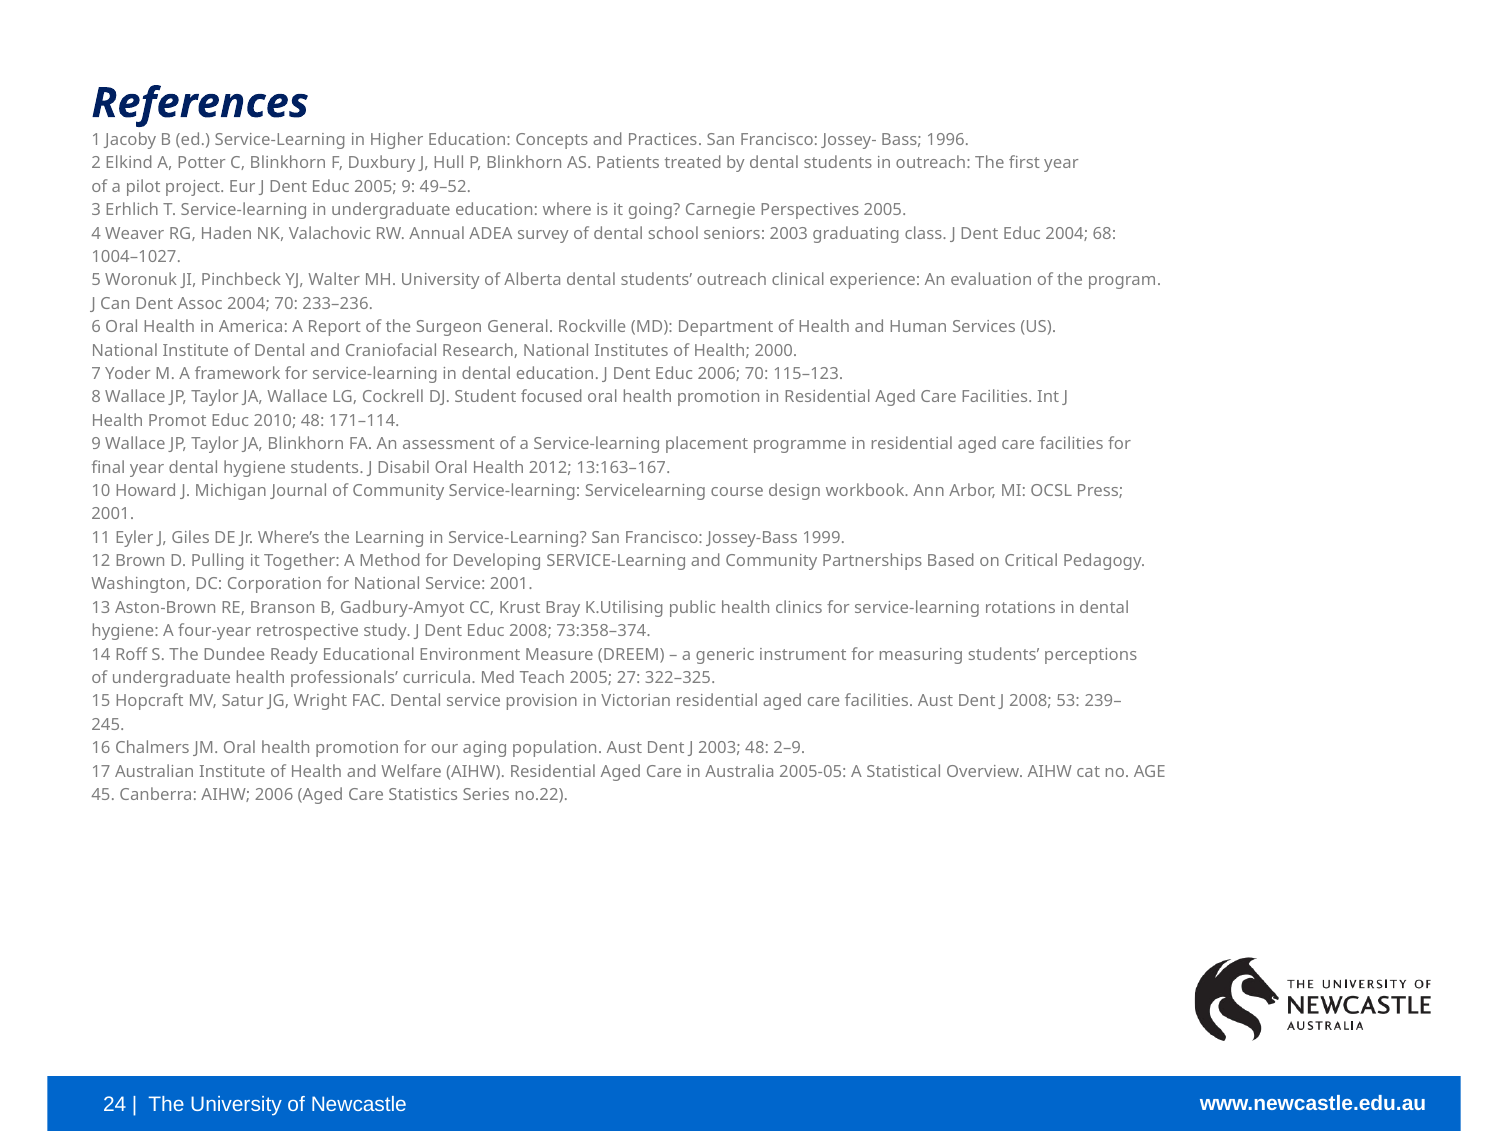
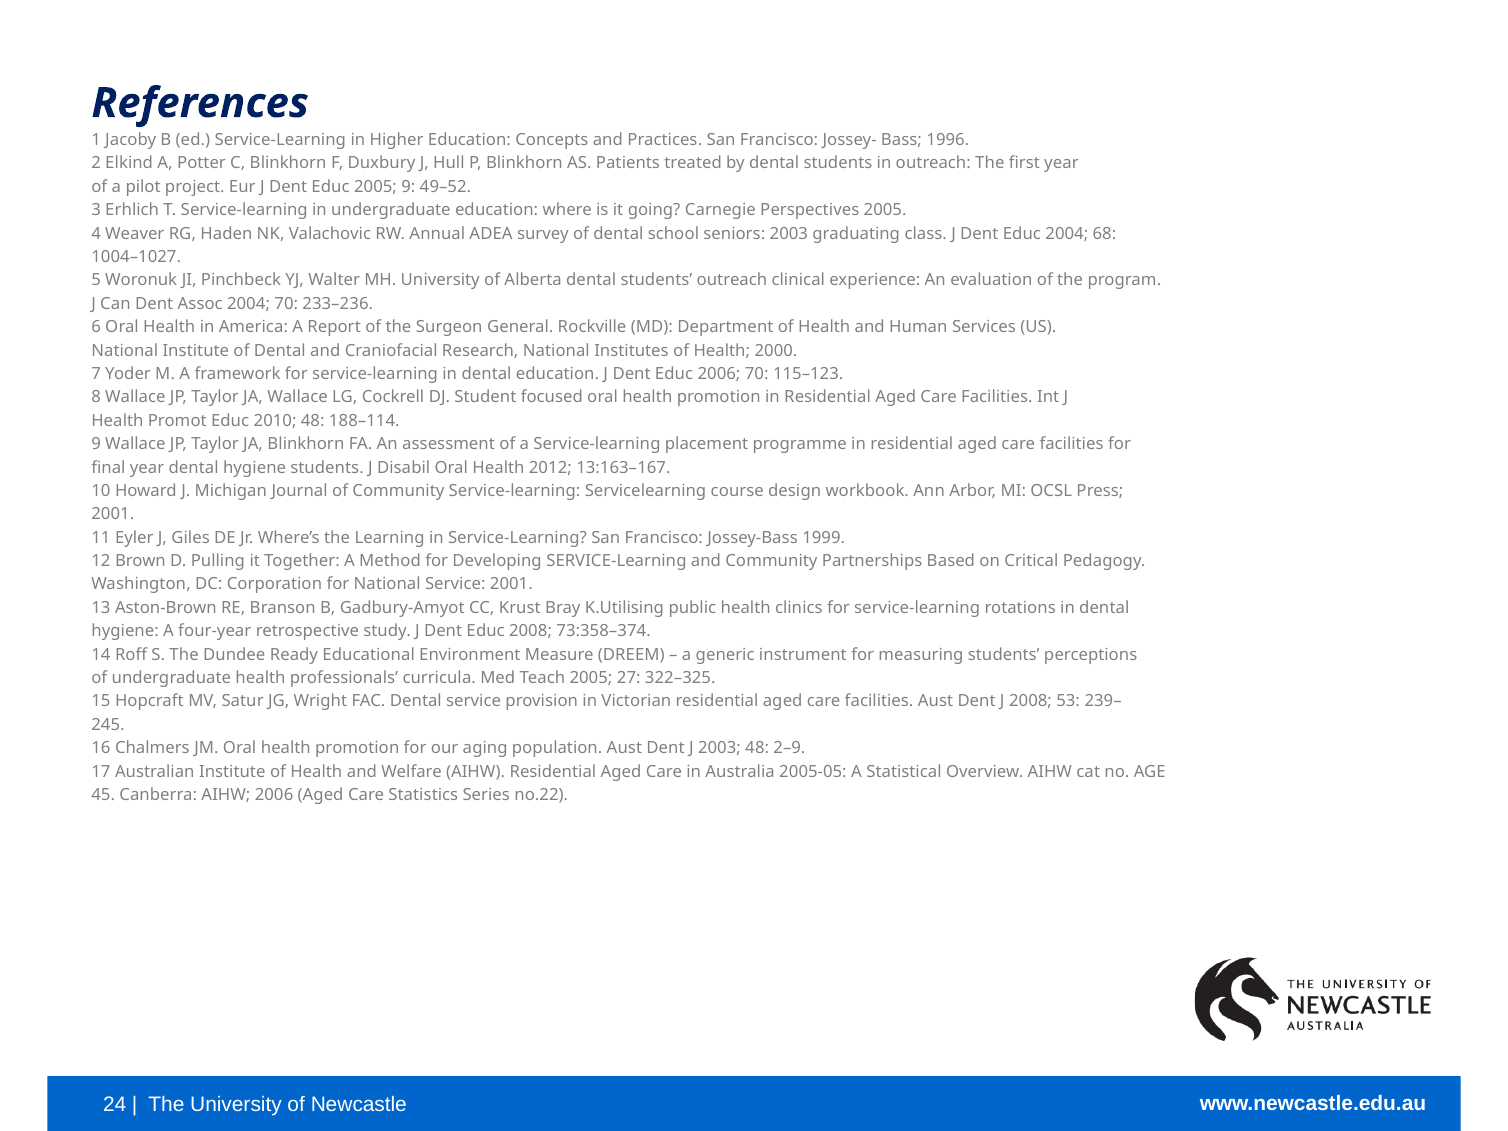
171–114: 171–114 -> 188–114
